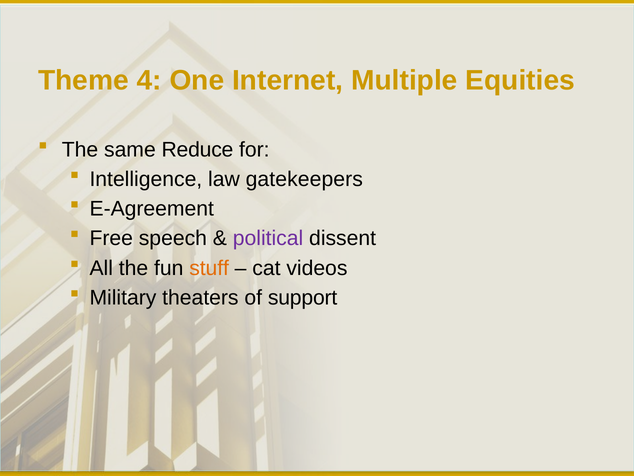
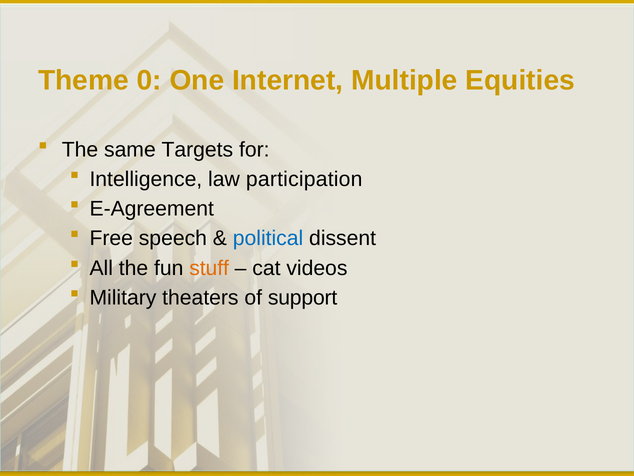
4: 4 -> 0
Reduce: Reduce -> Targets
gatekeepers: gatekeepers -> participation
political colour: purple -> blue
